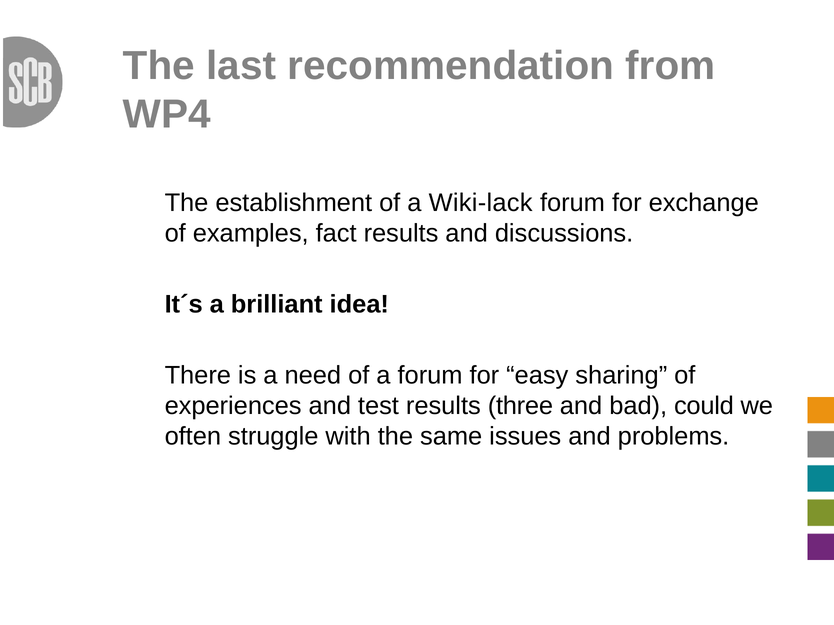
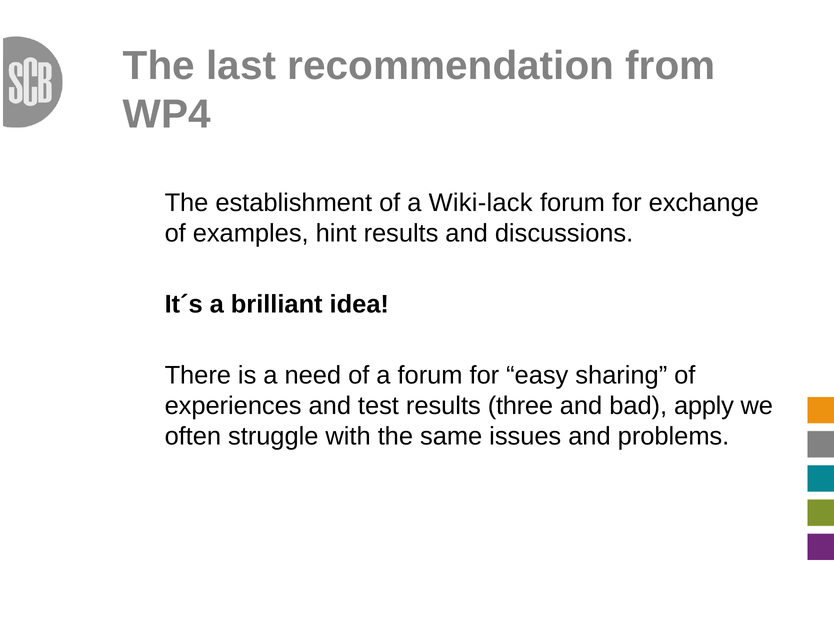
fact: fact -> hint
could: could -> apply
